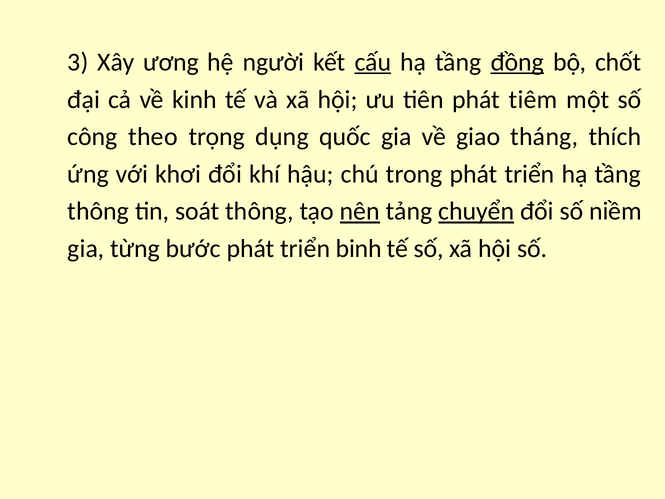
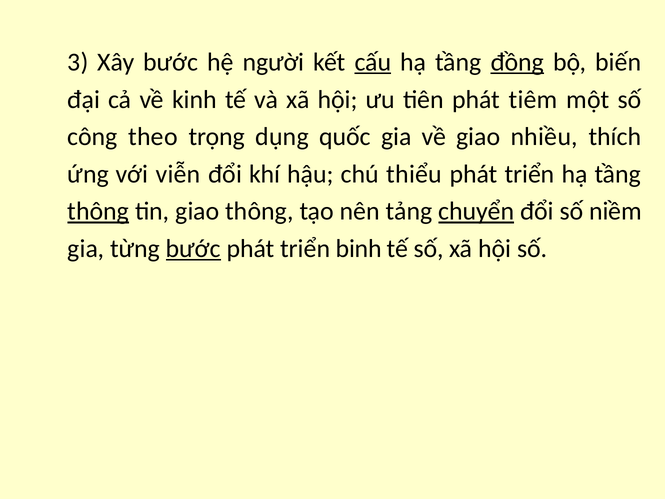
Xây ương: ương -> bước
chốt: chốt -> biến
tháng: tháng -> nhiều
khơi: khơi -> viễn
trong: trong -> thiểu
thông at (98, 211) underline: none -> present
tin soát: soát -> giao
nên underline: present -> none
bước at (193, 249) underline: none -> present
